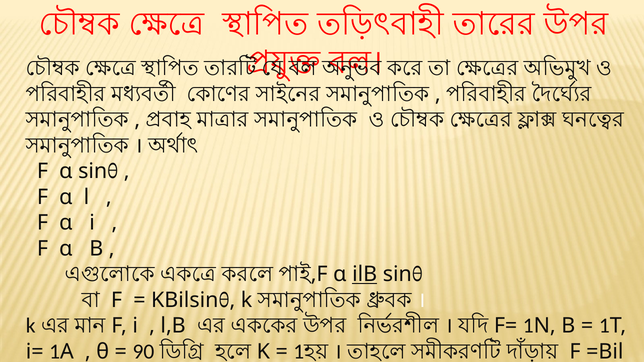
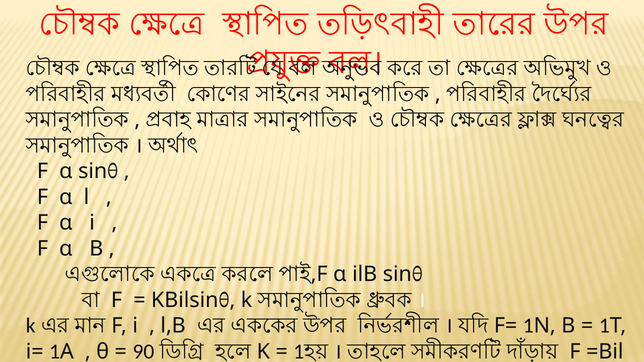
ilB underline: present -> none
